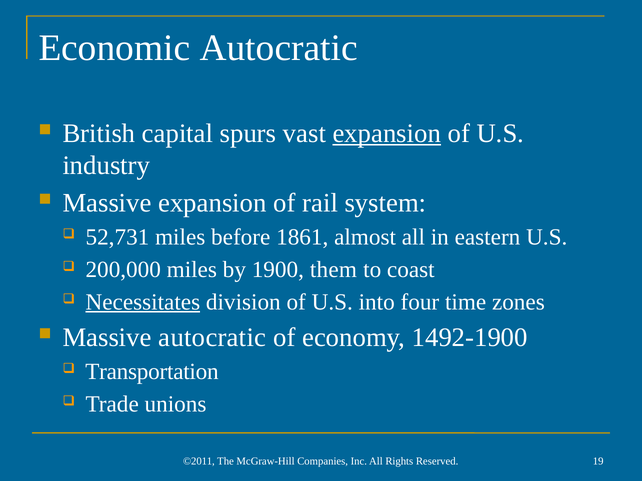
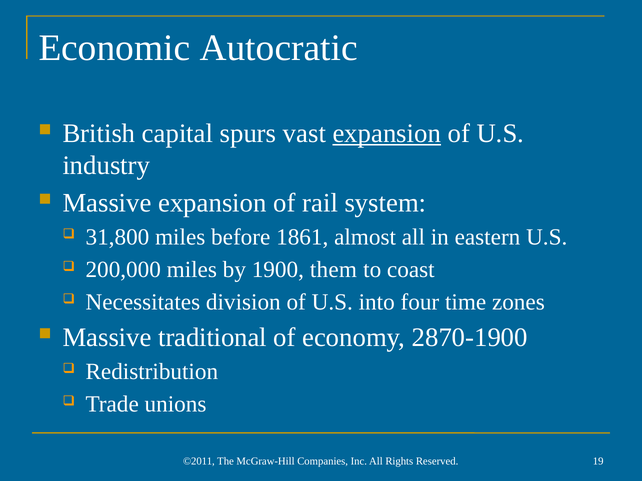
52,731: 52,731 -> 31,800
Necessitates underline: present -> none
Massive autocratic: autocratic -> traditional
1492-1900: 1492-1900 -> 2870-1900
Transportation: Transportation -> Redistribution
